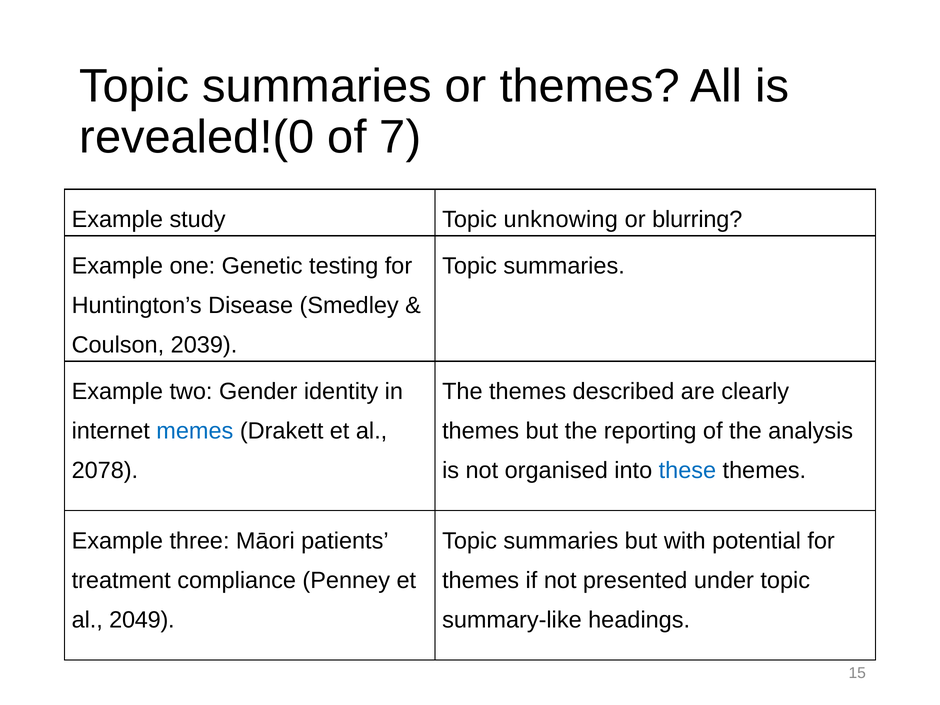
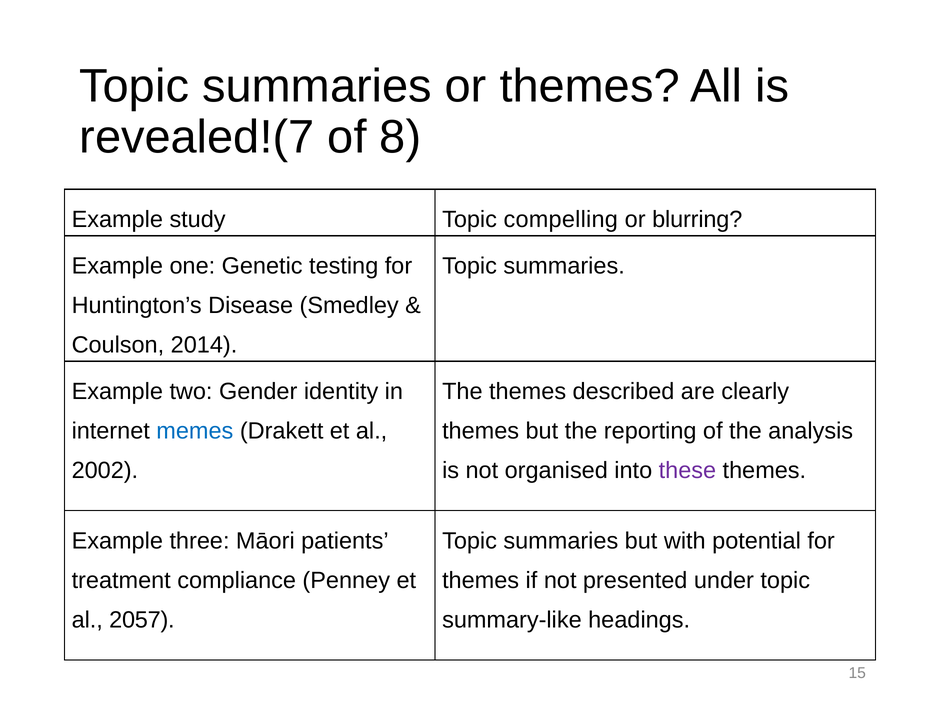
revealed!(0: revealed!(0 -> revealed!(7
7: 7 -> 8
unknowing: unknowing -> compelling
2039: 2039 -> 2014
2078: 2078 -> 2002
these colour: blue -> purple
2049: 2049 -> 2057
